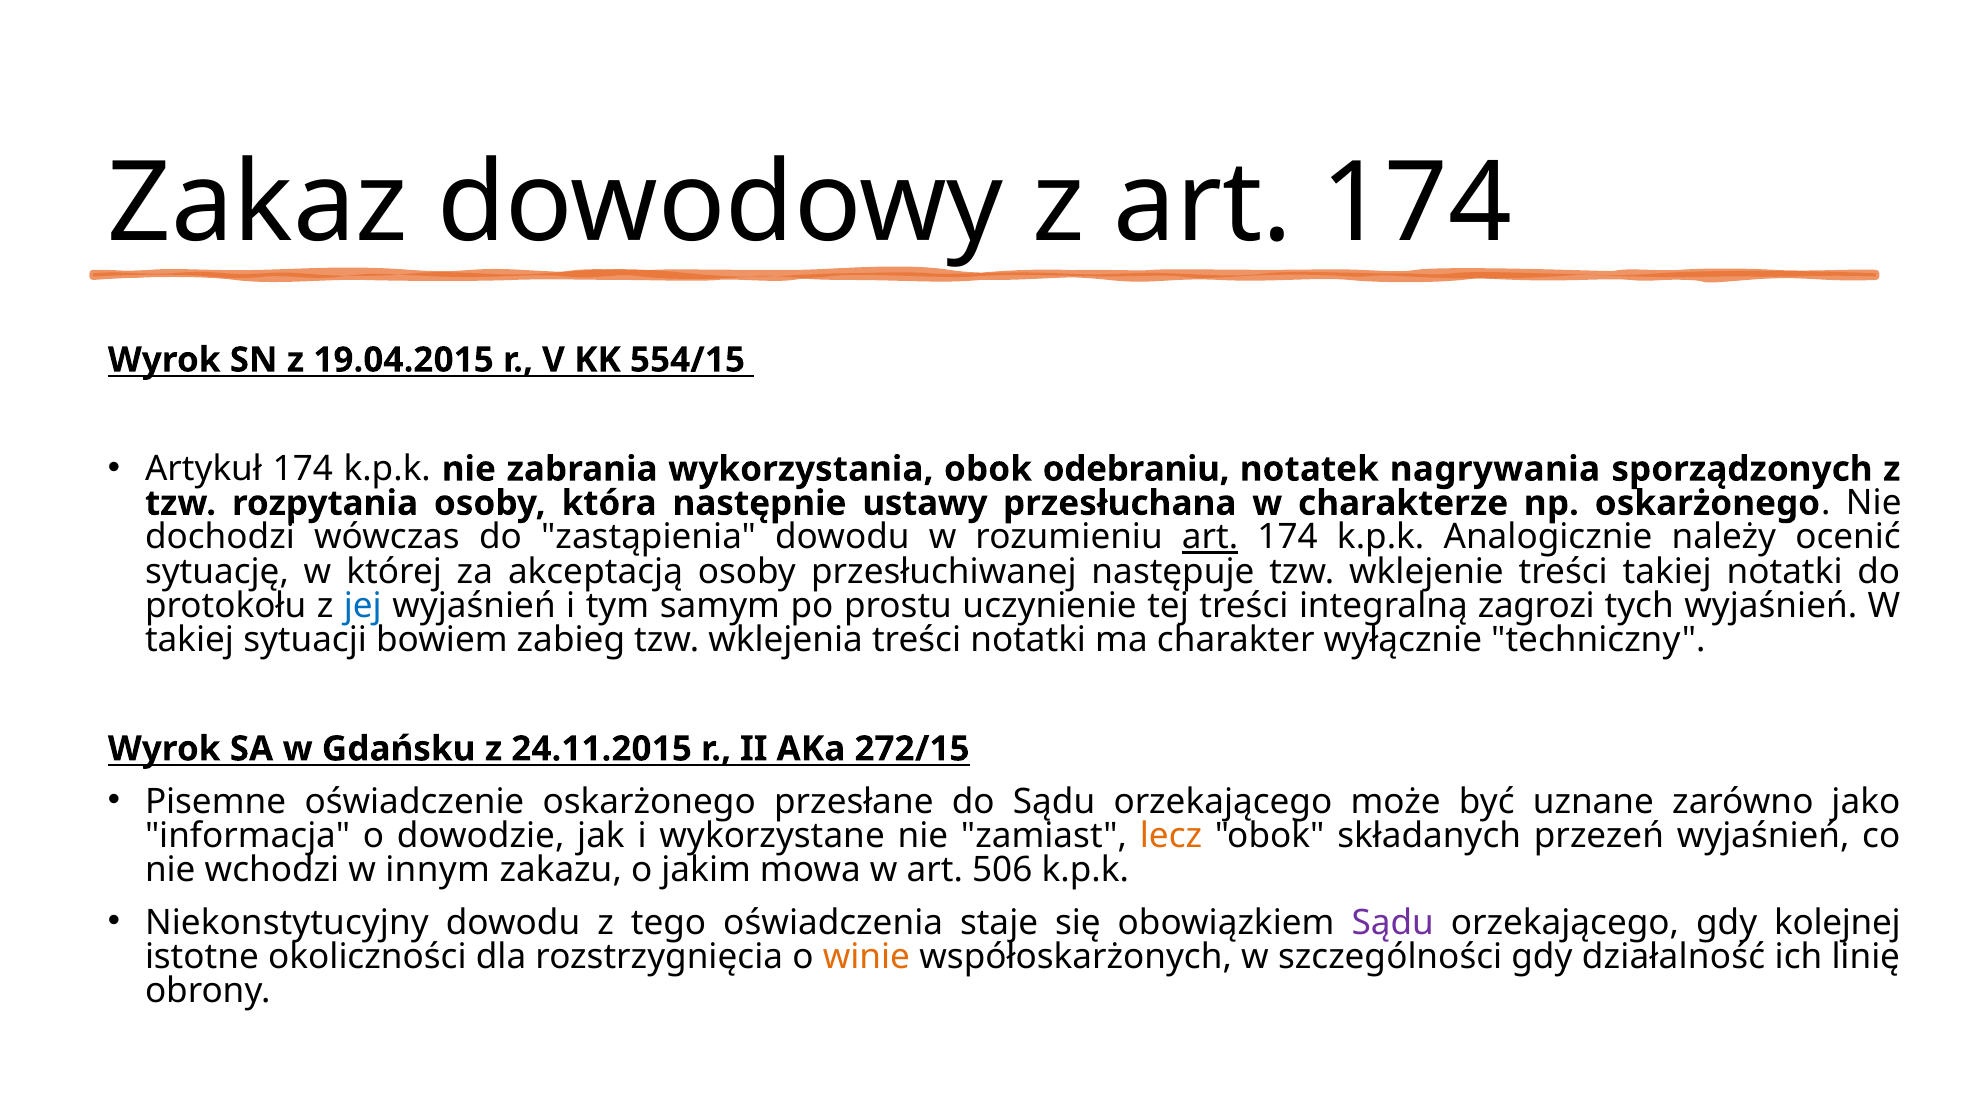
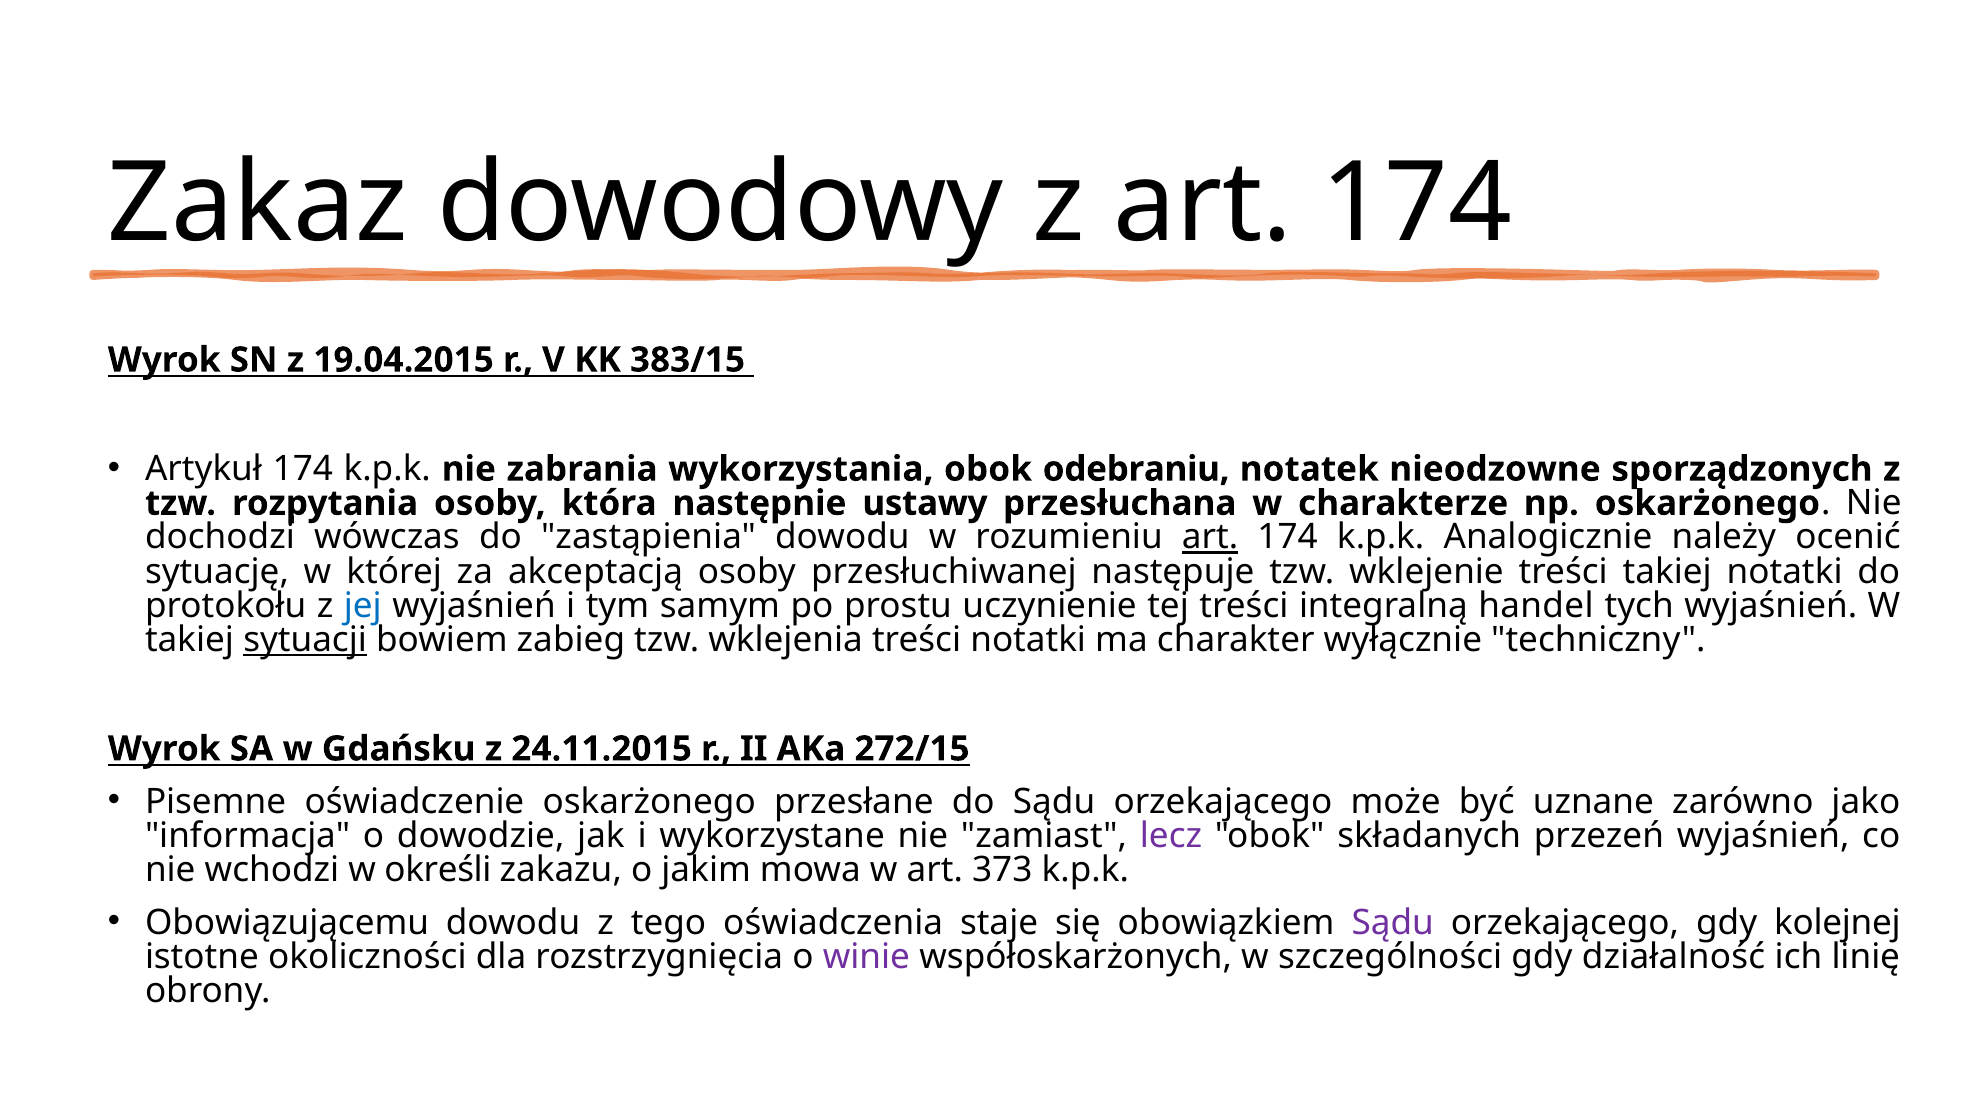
554/15: 554/15 -> 383/15
nagrywania: nagrywania -> nieodzowne
zagrozi: zagrozi -> handel
sytuacji underline: none -> present
lecz colour: orange -> purple
innym: innym -> określi
506: 506 -> 373
Niekonstytucyjny: Niekonstytucyjny -> Obowiązującemu
winie colour: orange -> purple
